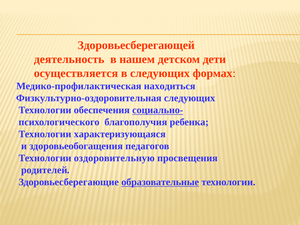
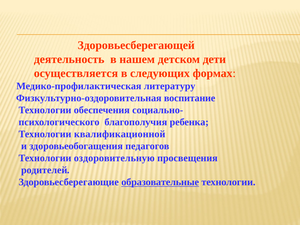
находиться: находиться -> литературу
Физкультурно-оздоровительная следующих: следующих -> воспитание
социально- underline: present -> none
характеризующаяся: характеризующаяся -> квалификационной
